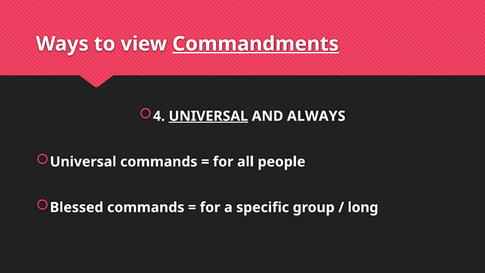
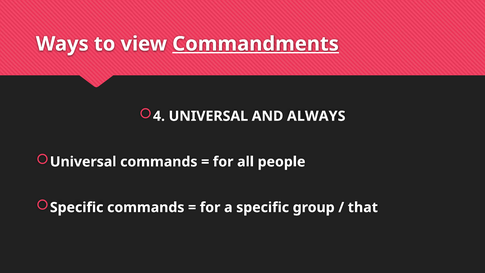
UNIVERSAL at (208, 116) underline: present -> none
Blessed at (77, 207): Blessed -> Specific
long: long -> that
